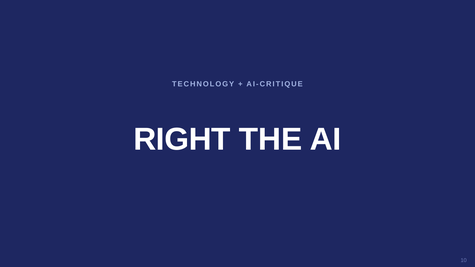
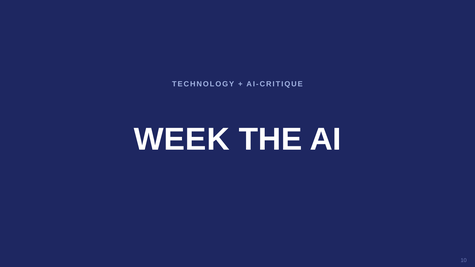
RIGHT: RIGHT -> WEEK
